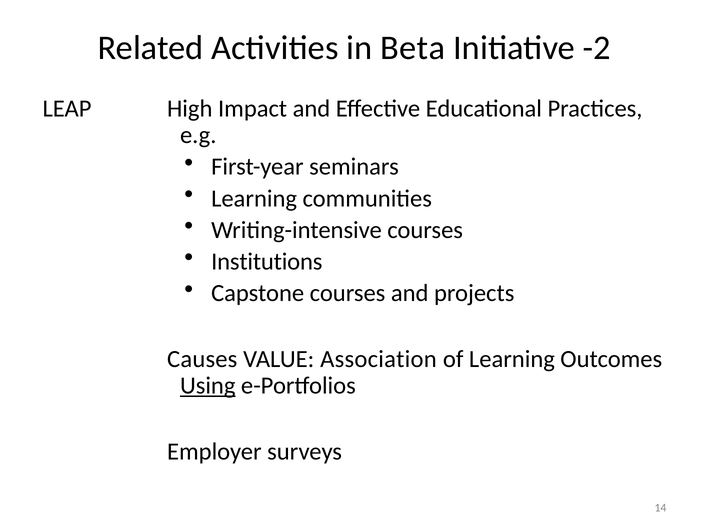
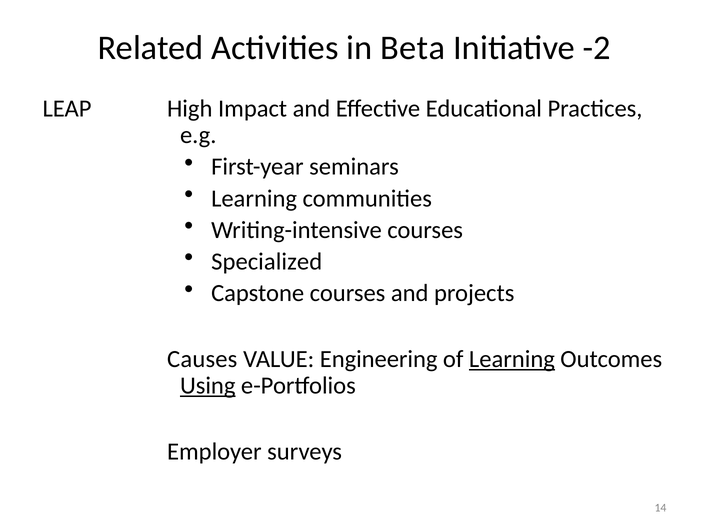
Institutions: Institutions -> Specialized
Association: Association -> Engineering
Learning at (512, 359) underline: none -> present
